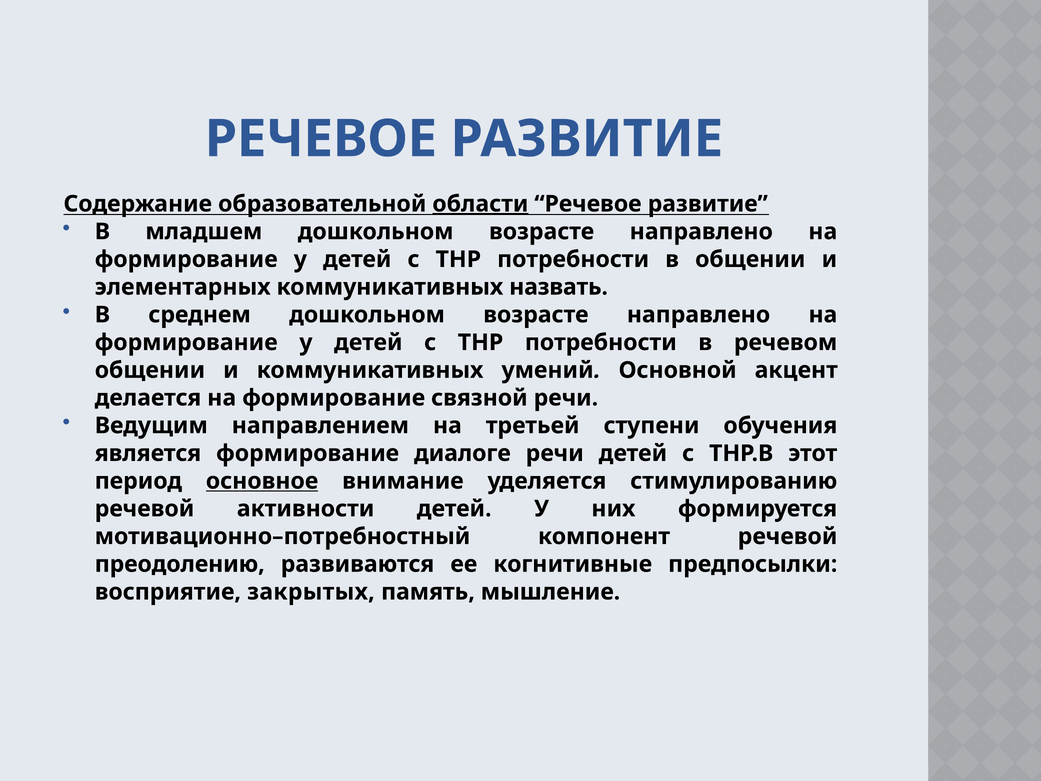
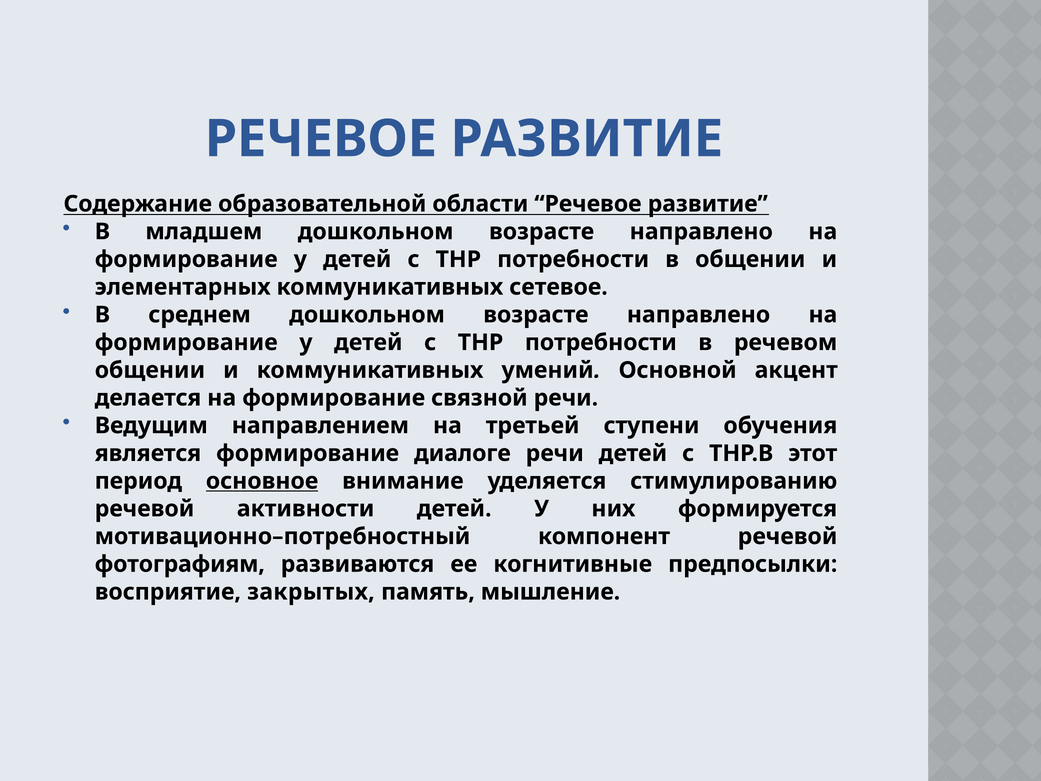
области underline: present -> none
назвать: назвать -> сетевое
преодолению: преодолению -> фотографиям
